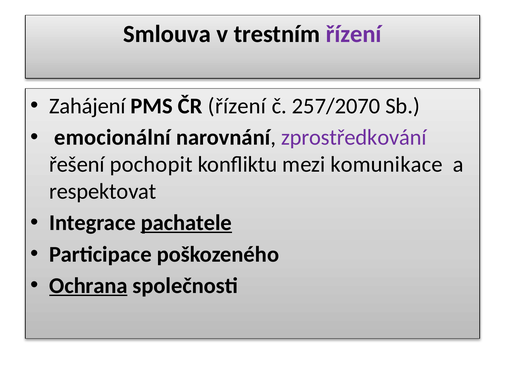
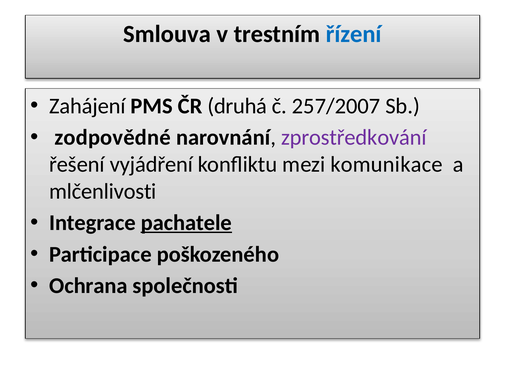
řízení at (354, 34) colour: purple -> blue
ČR řízení: řízení -> druhá
257/2070: 257/2070 -> 257/2007
emocionální: emocionální -> zodpovědné
pochopit: pochopit -> vyjádření
respektovat: respektovat -> mlčenlivosti
Ochrana underline: present -> none
